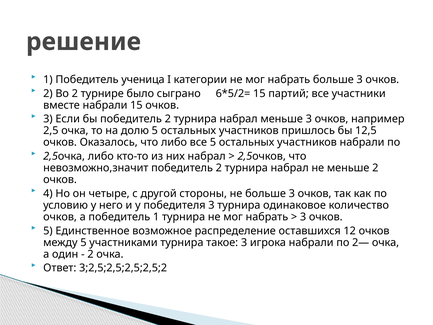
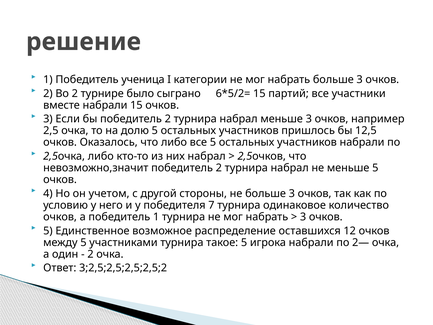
меньше 2: 2 -> 5
четыре: четыре -> учетом
победителя 3: 3 -> 7
такое 3: 3 -> 5
